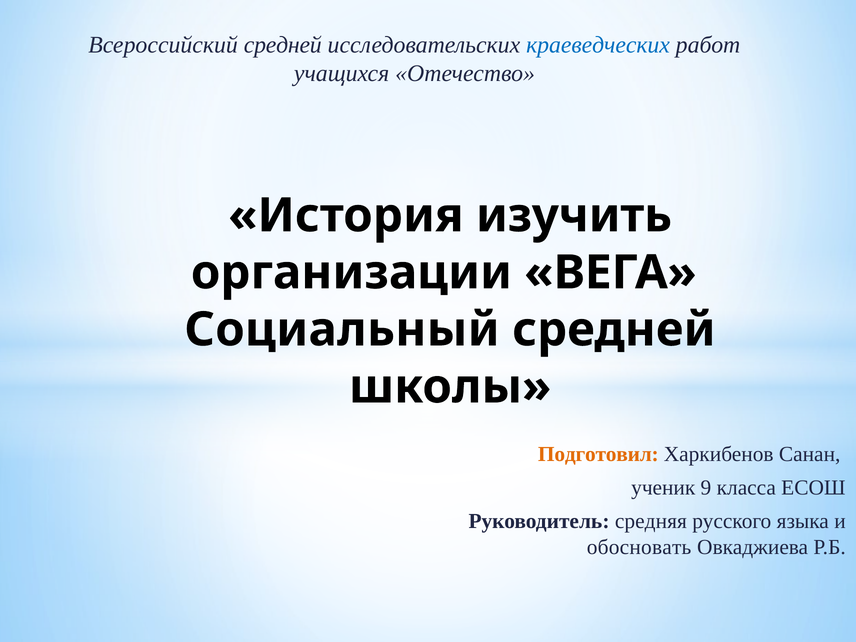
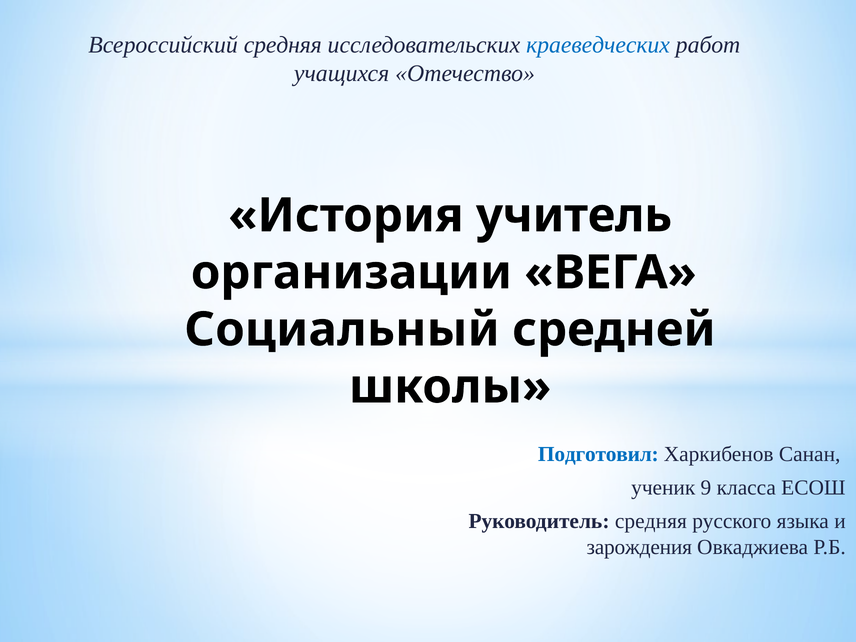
Всероссийский средней: средней -> средняя
изучить: изучить -> учитель
Подготовил colour: orange -> blue
обосновать: обосновать -> зарождения
